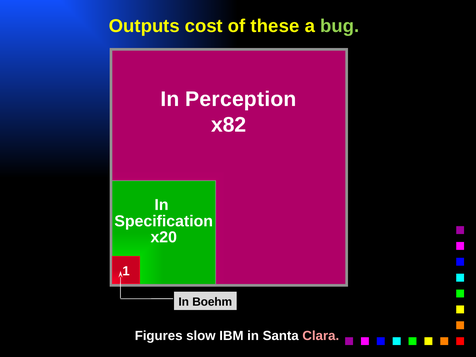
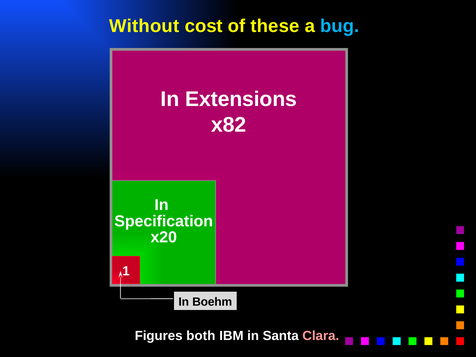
Outputs: Outputs -> Without
bug colour: light green -> light blue
Perception: Perception -> Extensions
slow: slow -> both
